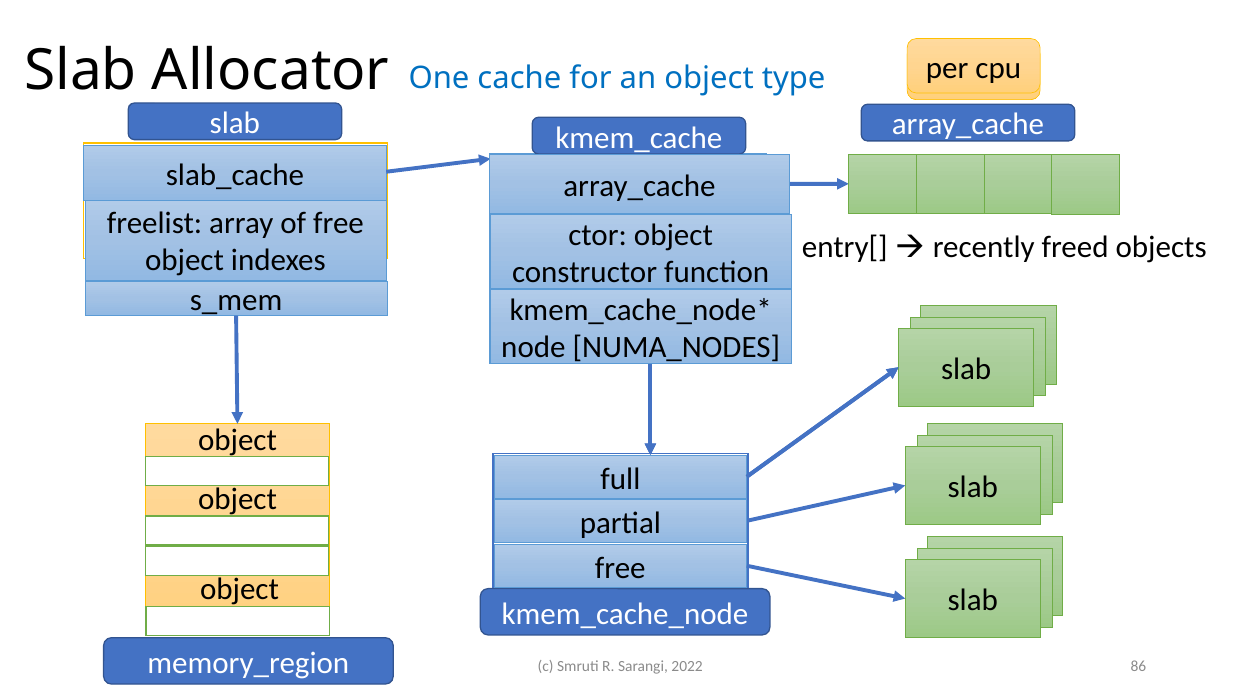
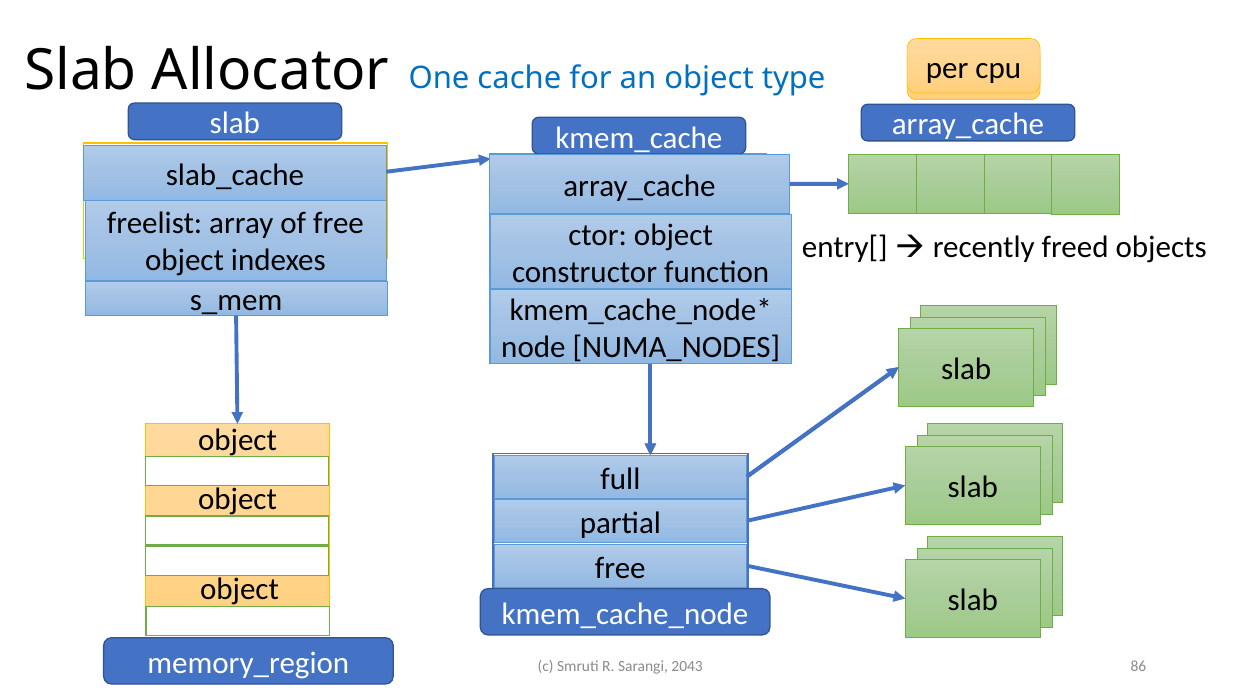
2022: 2022 -> 2043
